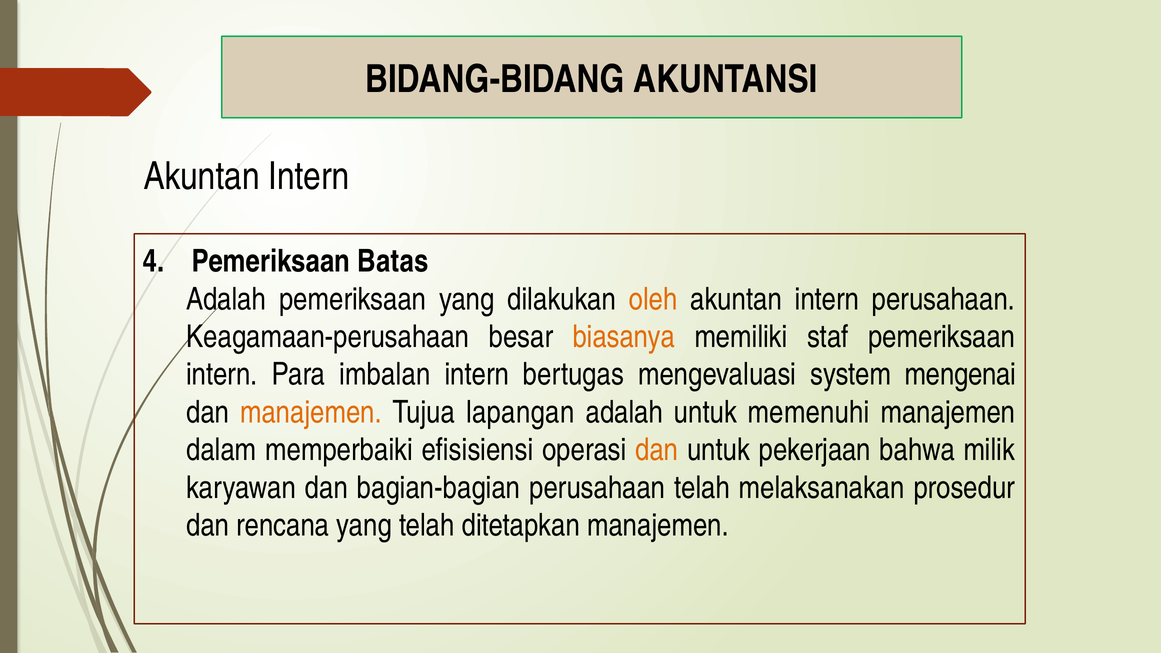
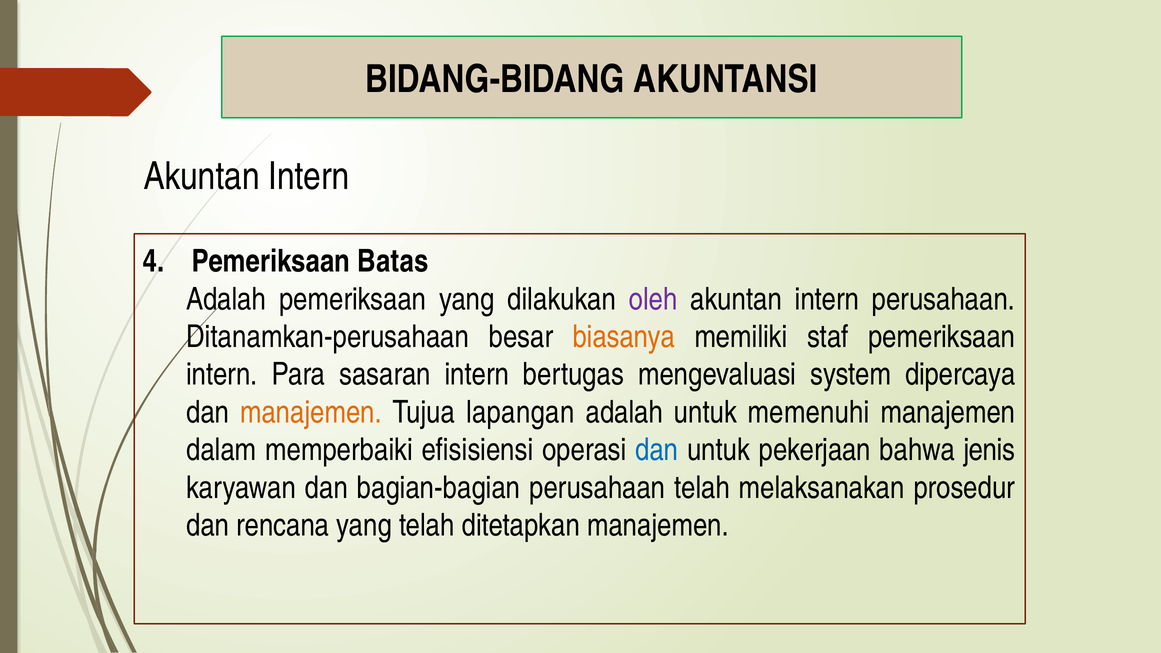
oleh colour: orange -> purple
Keagamaan-perusahaan: Keagamaan-perusahaan -> Ditanamkan-perusahaan
imbalan: imbalan -> sasaran
mengenai: mengenai -> dipercaya
dan at (657, 450) colour: orange -> blue
milik: milik -> jenis
